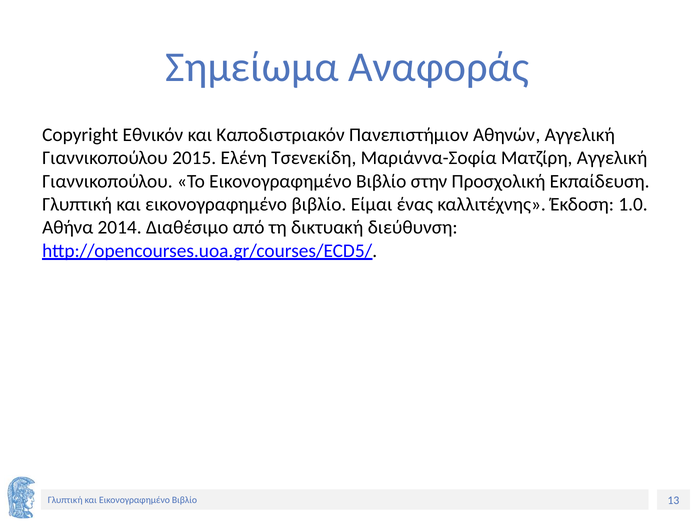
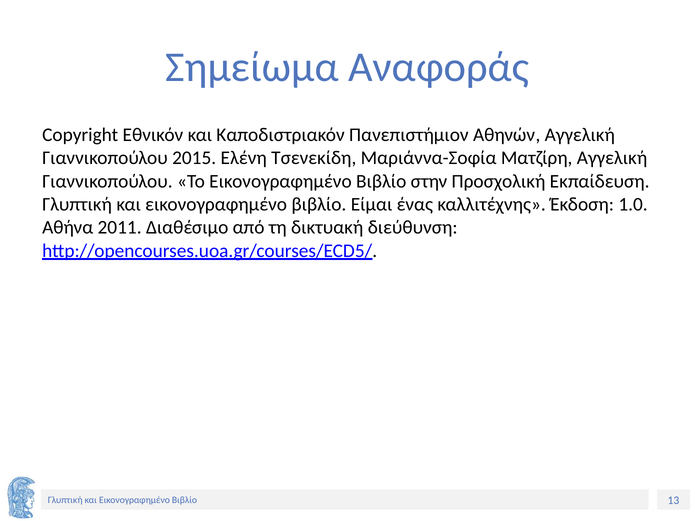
2014: 2014 -> 2011
